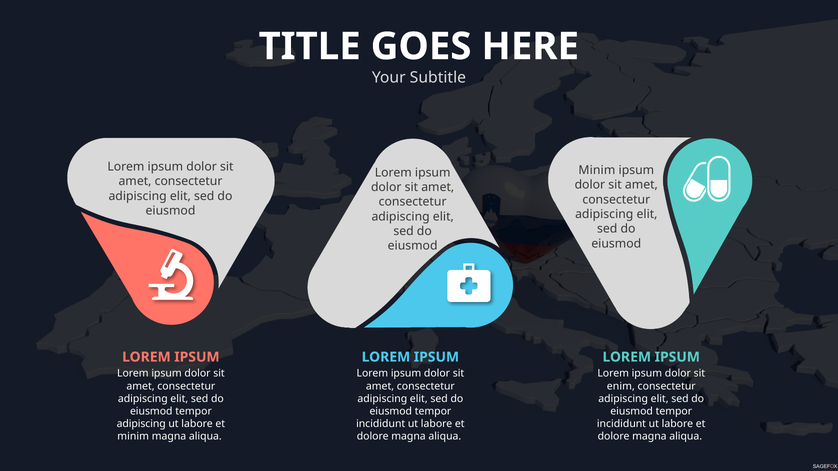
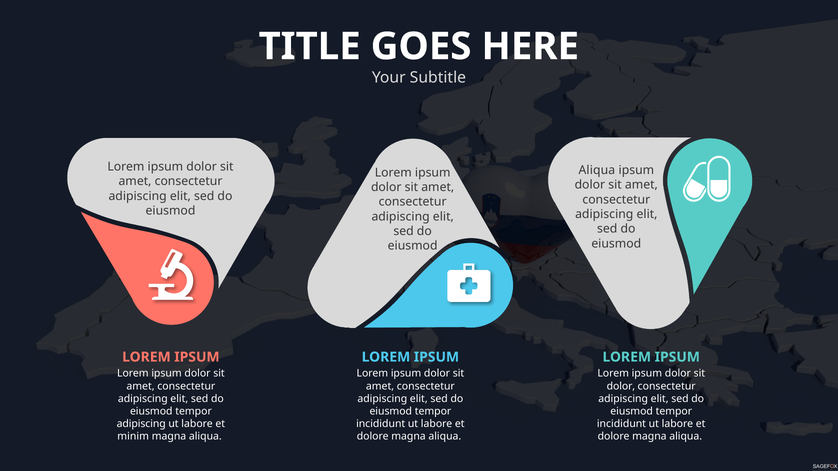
Minim at (597, 170): Minim -> Aliqua
enim at (621, 386): enim -> dolor
